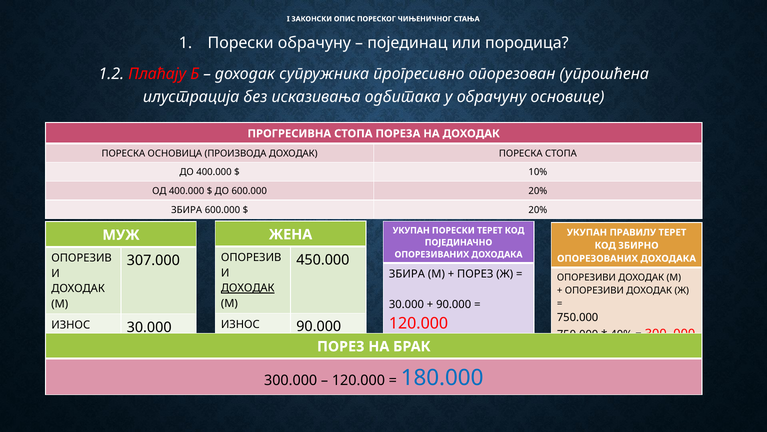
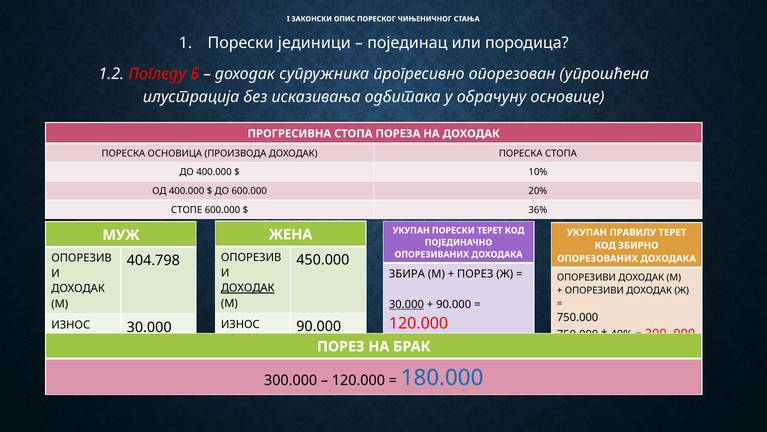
Порески обрачуну: обрачуну -> јединици
Плаћају: Плаћају -> Погледу
ЗБИРА at (187, 210): ЗБИРА -> СТОПЕ
20% at (538, 210): 20% -> 36%
307.000: 307.000 -> 404.798
30.000 at (406, 304) underline: none -> present
